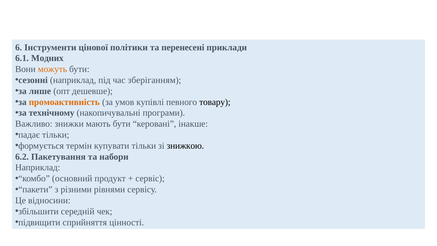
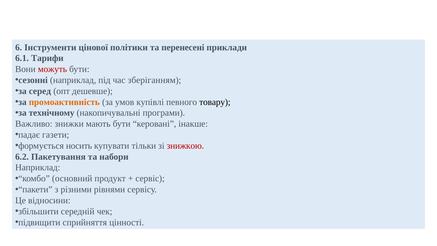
Модних: Модних -> Тарифи
можуть colour: orange -> red
лише: лише -> серед
падає тільки: тільки -> газети
термін: термін -> носить
знижкою colour: black -> red
